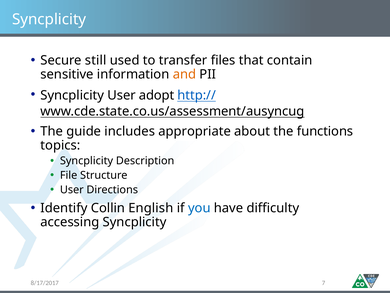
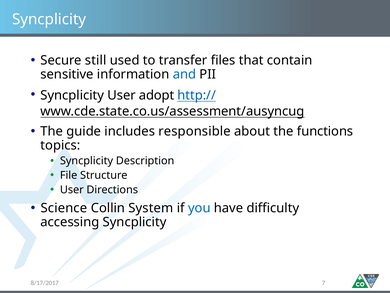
and colour: orange -> blue
appropriate: appropriate -> responsible
Identify: Identify -> Science
English: English -> System
